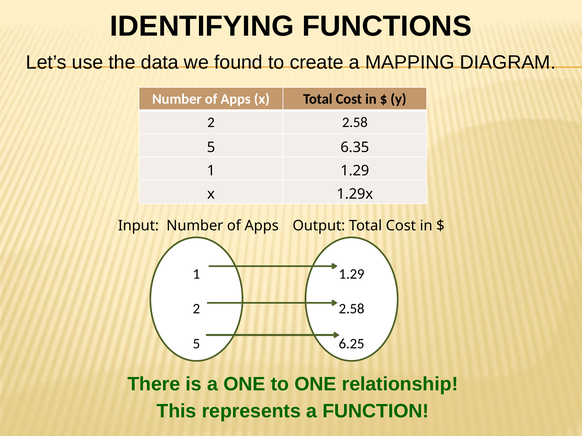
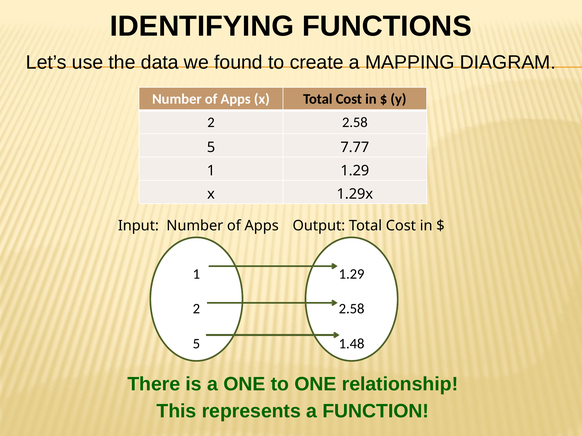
6.35: 6.35 -> 7.77
6.25: 6.25 -> 1.48
